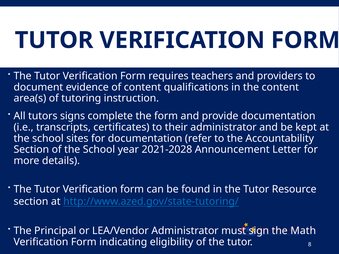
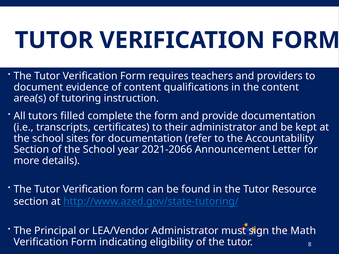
signs: signs -> filled
2021-2028: 2021-2028 -> 2021-2066
